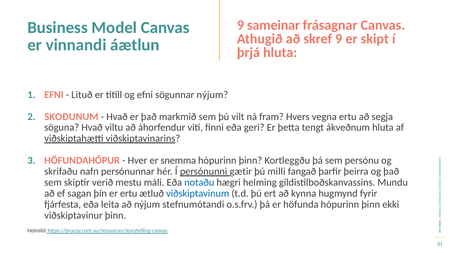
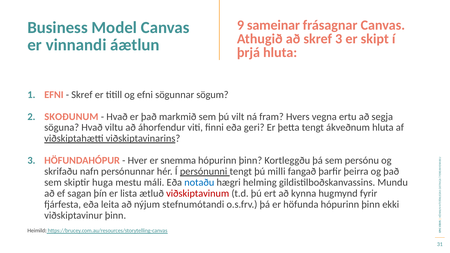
skref 9: 9 -> 3
Lituð at (82, 95): Lituð -> Skref
sögunnar nýjum: nýjum -> sögum
persónunni gætir: gætir -> tengt
verið: verið -> huga
er ertu: ertu -> lista
viðskiptavinum colour: blue -> red
